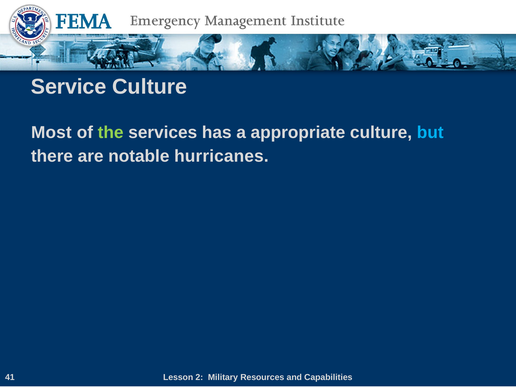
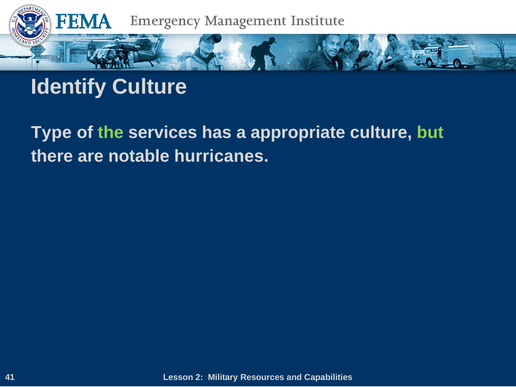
Service: Service -> Identify
Most: Most -> Type
but colour: light blue -> light green
